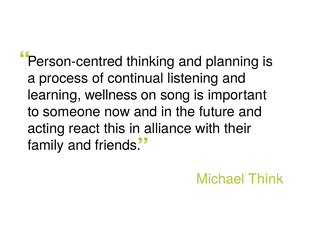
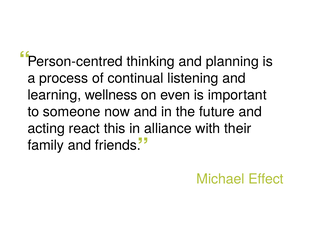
song: song -> even
Think: Think -> Effect
